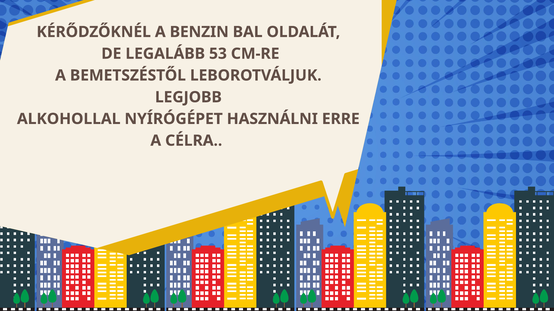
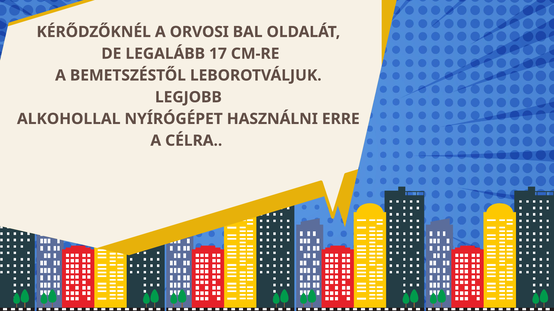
BENZIN: BENZIN -> ORVOSI
53: 53 -> 17
